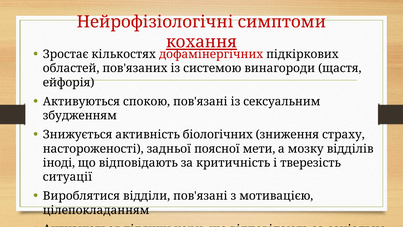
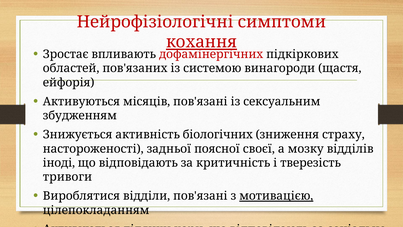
кількостях: кількостях -> впливають
спокою: спокою -> місяців
мети: мети -> своєї
ситуації: ситуації -> тривоги
мотивацією underline: none -> present
